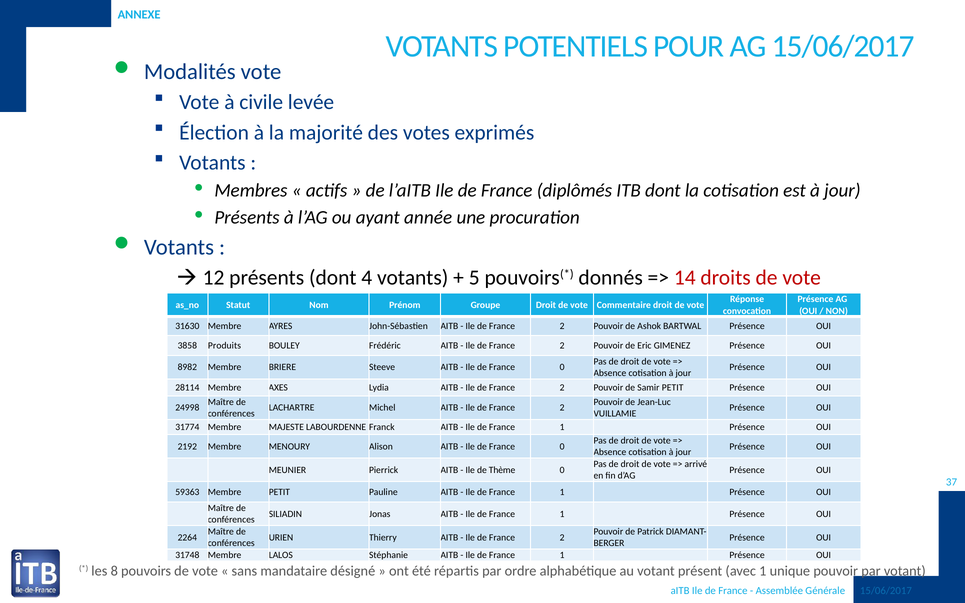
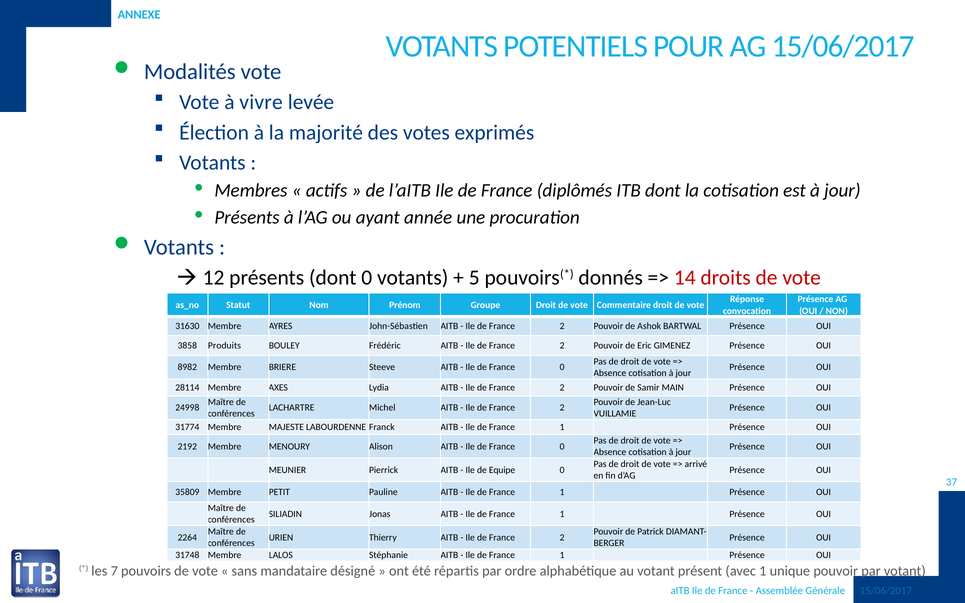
civile: civile -> vivre
dont 4: 4 -> 0
Samir PETIT: PETIT -> MAIN
Thème: Thème -> Equipe
59363: 59363 -> 35809
8: 8 -> 7
